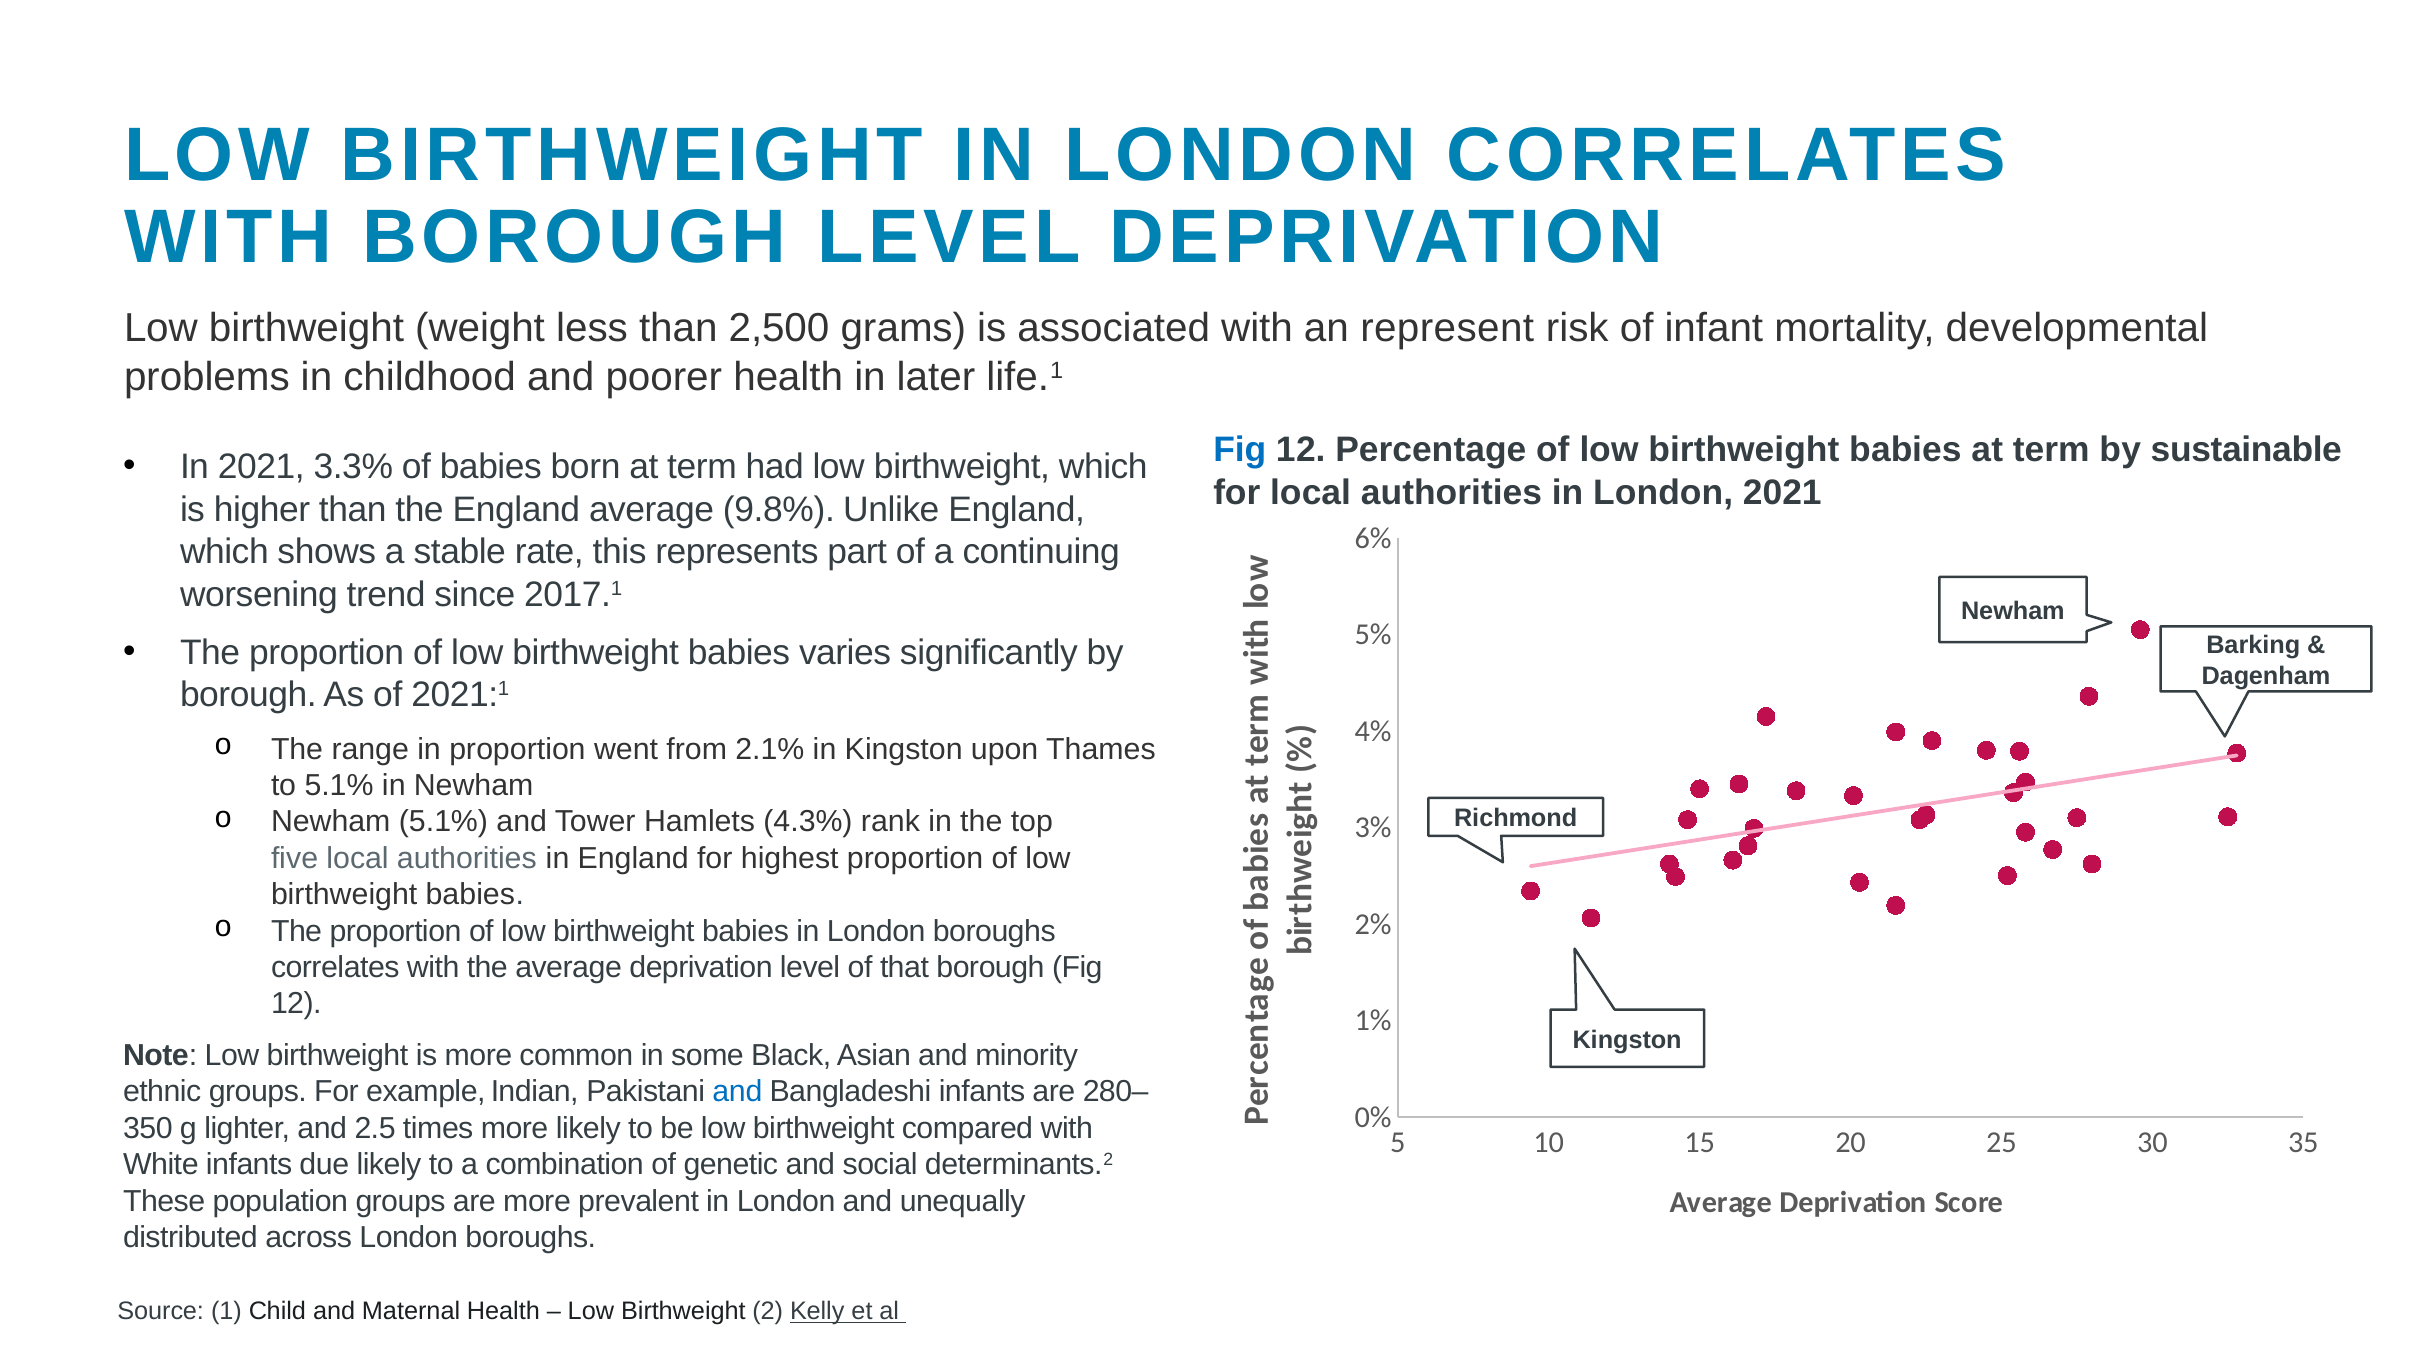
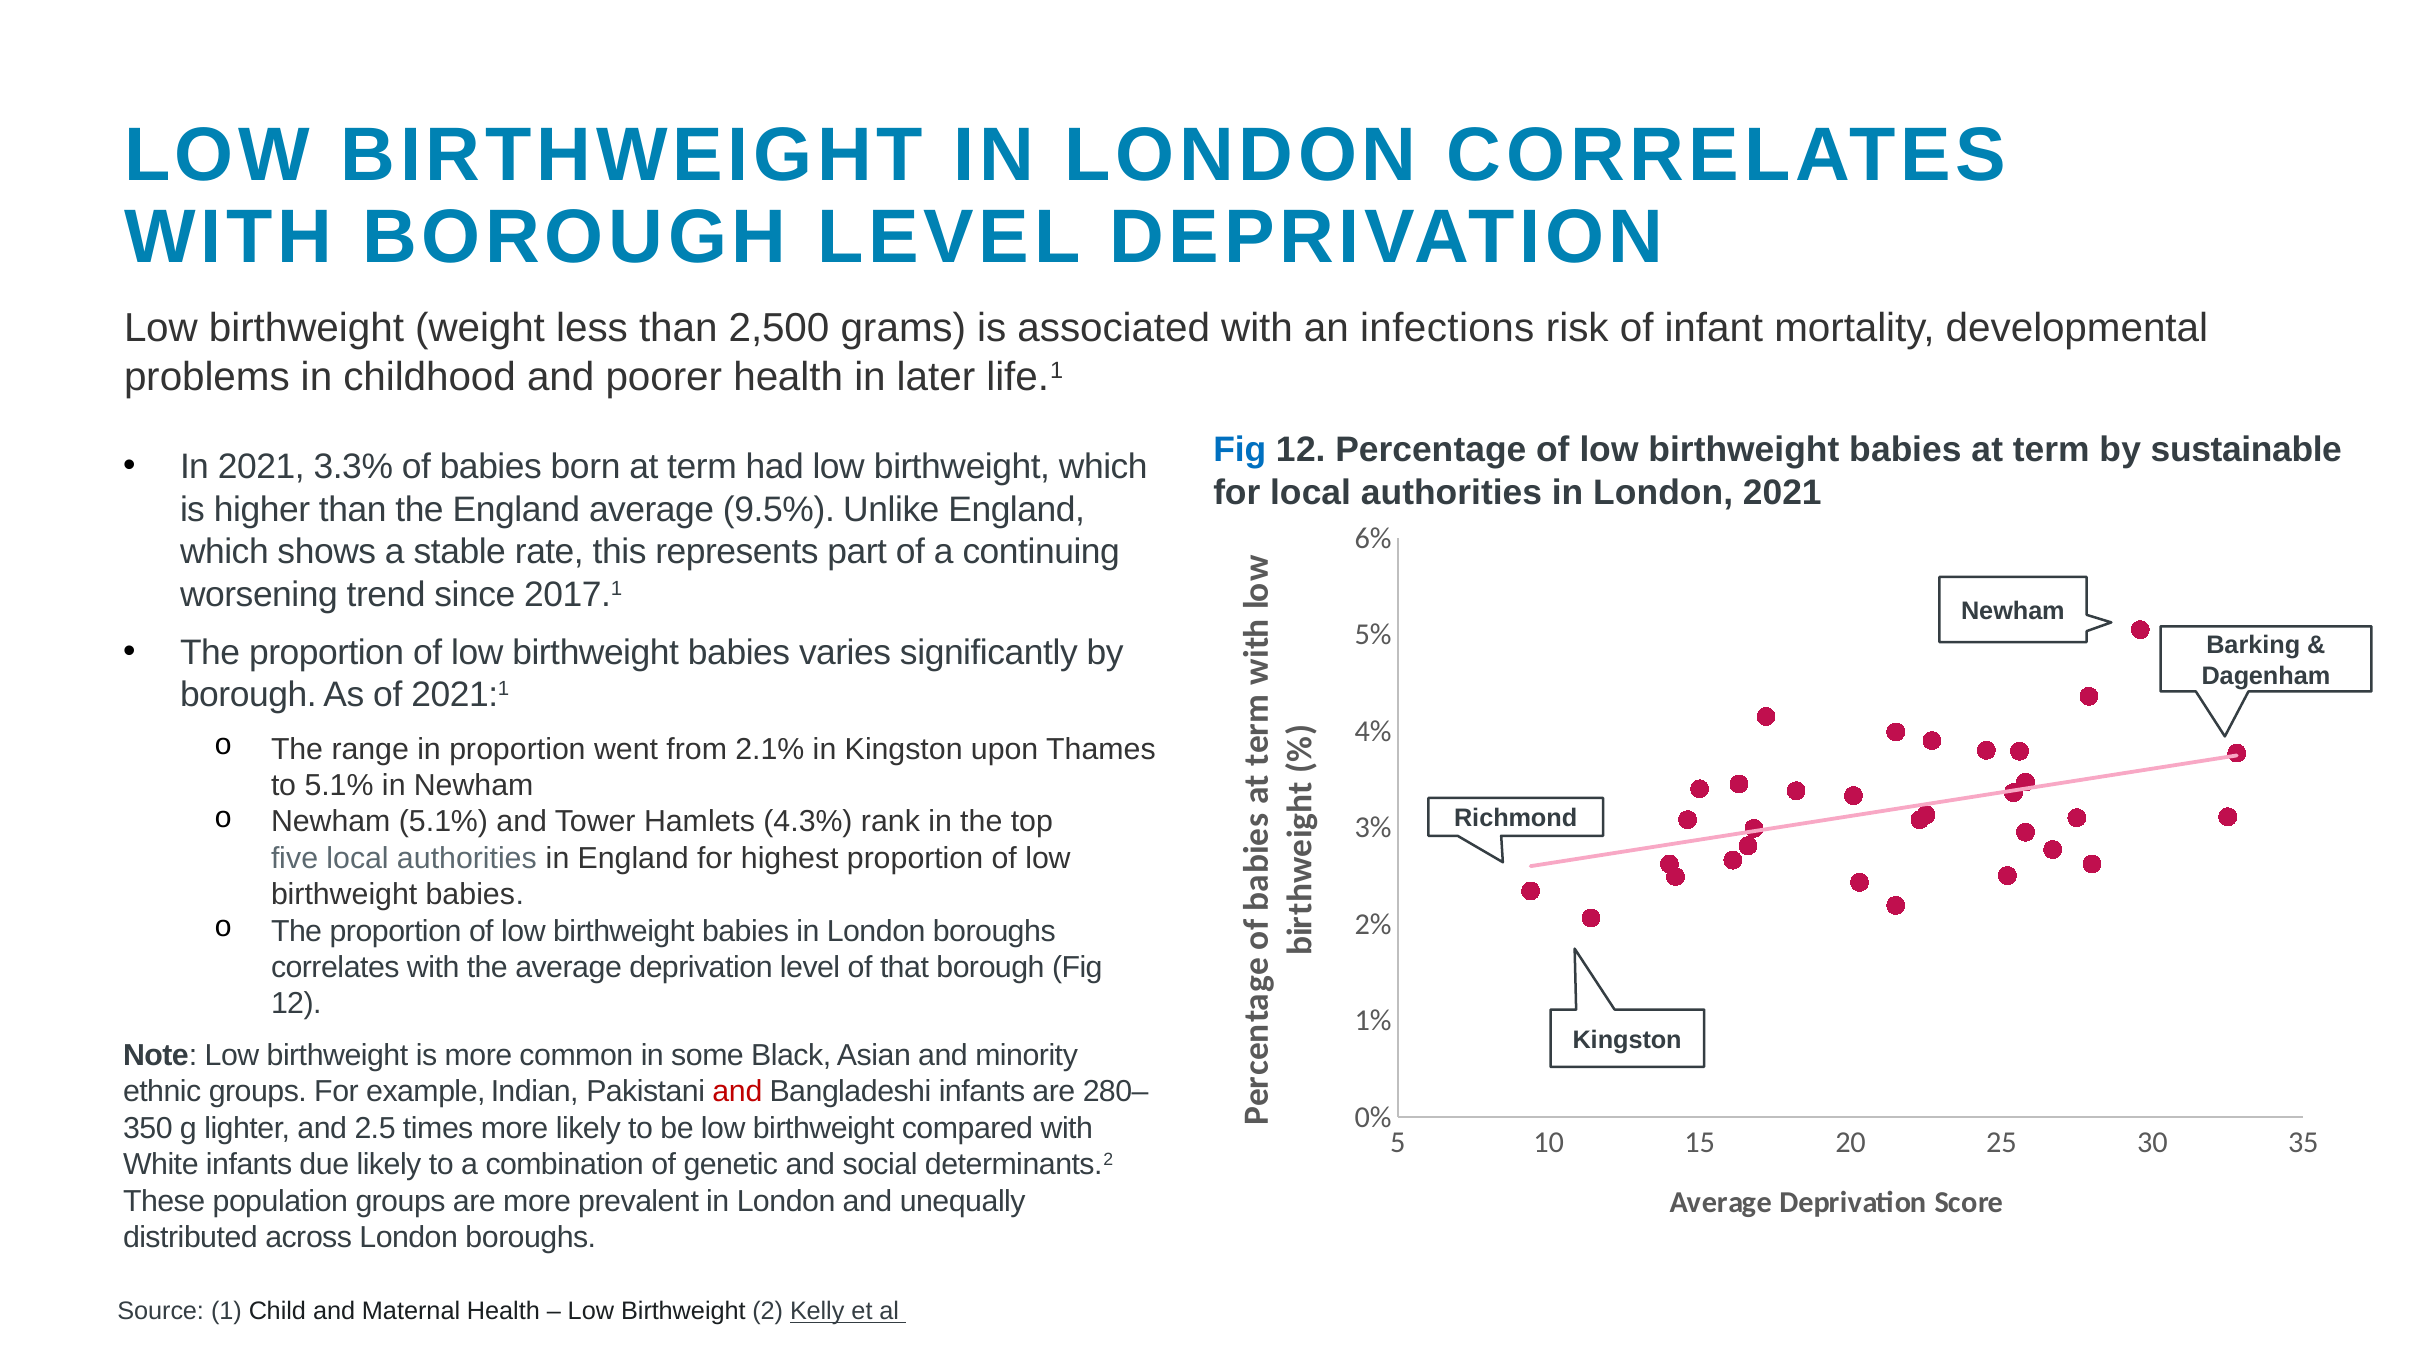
represent: represent -> infections
9.8%: 9.8% -> 9.5%
and at (737, 1092) colour: blue -> red
